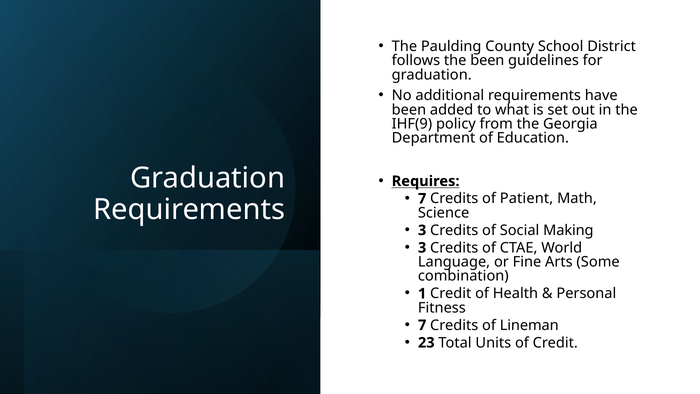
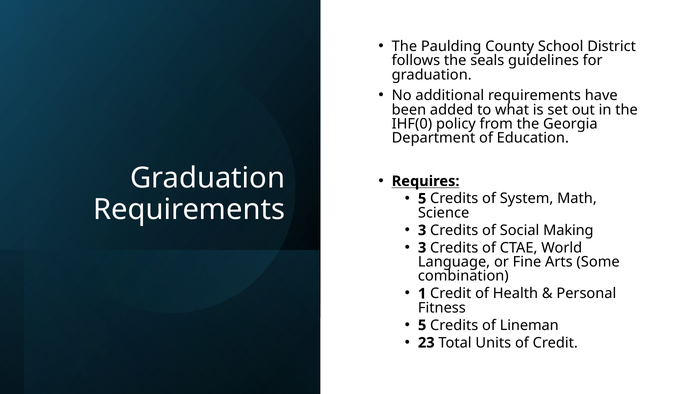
the been: been -> seals
IHF(9: IHF(9 -> IHF(0
7 at (422, 199): 7 -> 5
Patient: Patient -> System
7 at (422, 325): 7 -> 5
